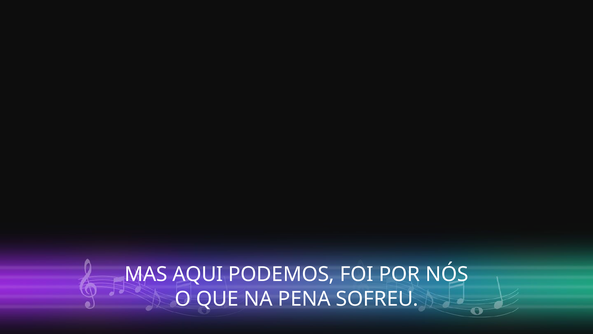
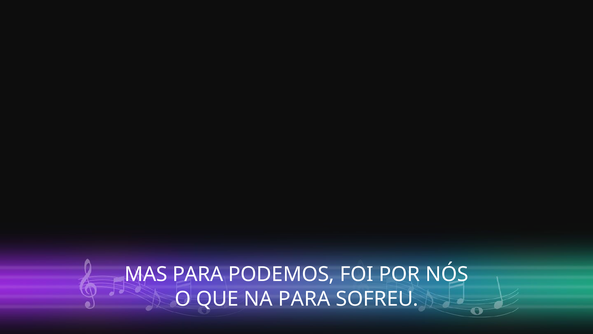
MAS AQUI: AQUI -> PARA
NA PENA: PENA -> PARA
